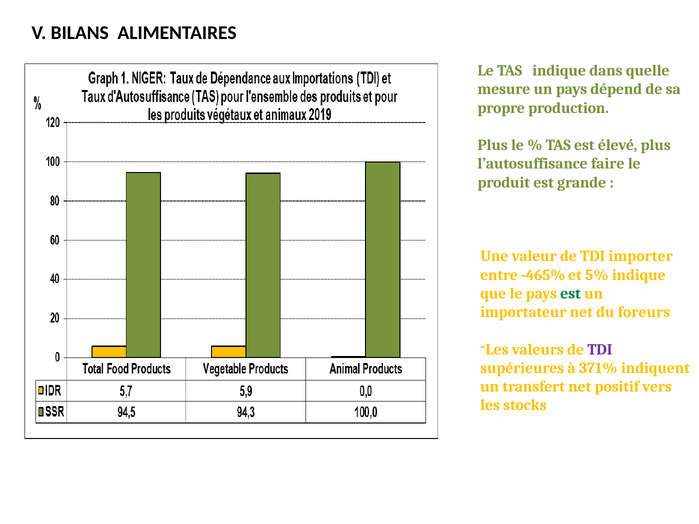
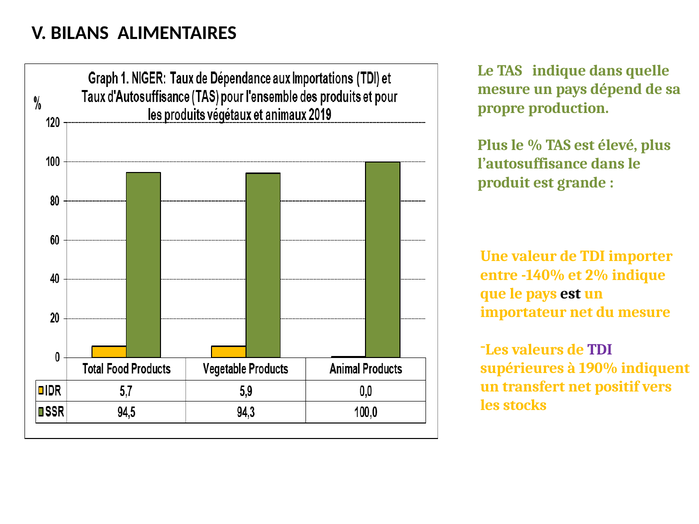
l’autosuffisance faire: faire -> dans
-465%: -465% -> -140%
5%: 5% -> 2%
est at (571, 294) colour: green -> black
du foreurs: foreurs -> mesure
371%: 371% -> 190%
